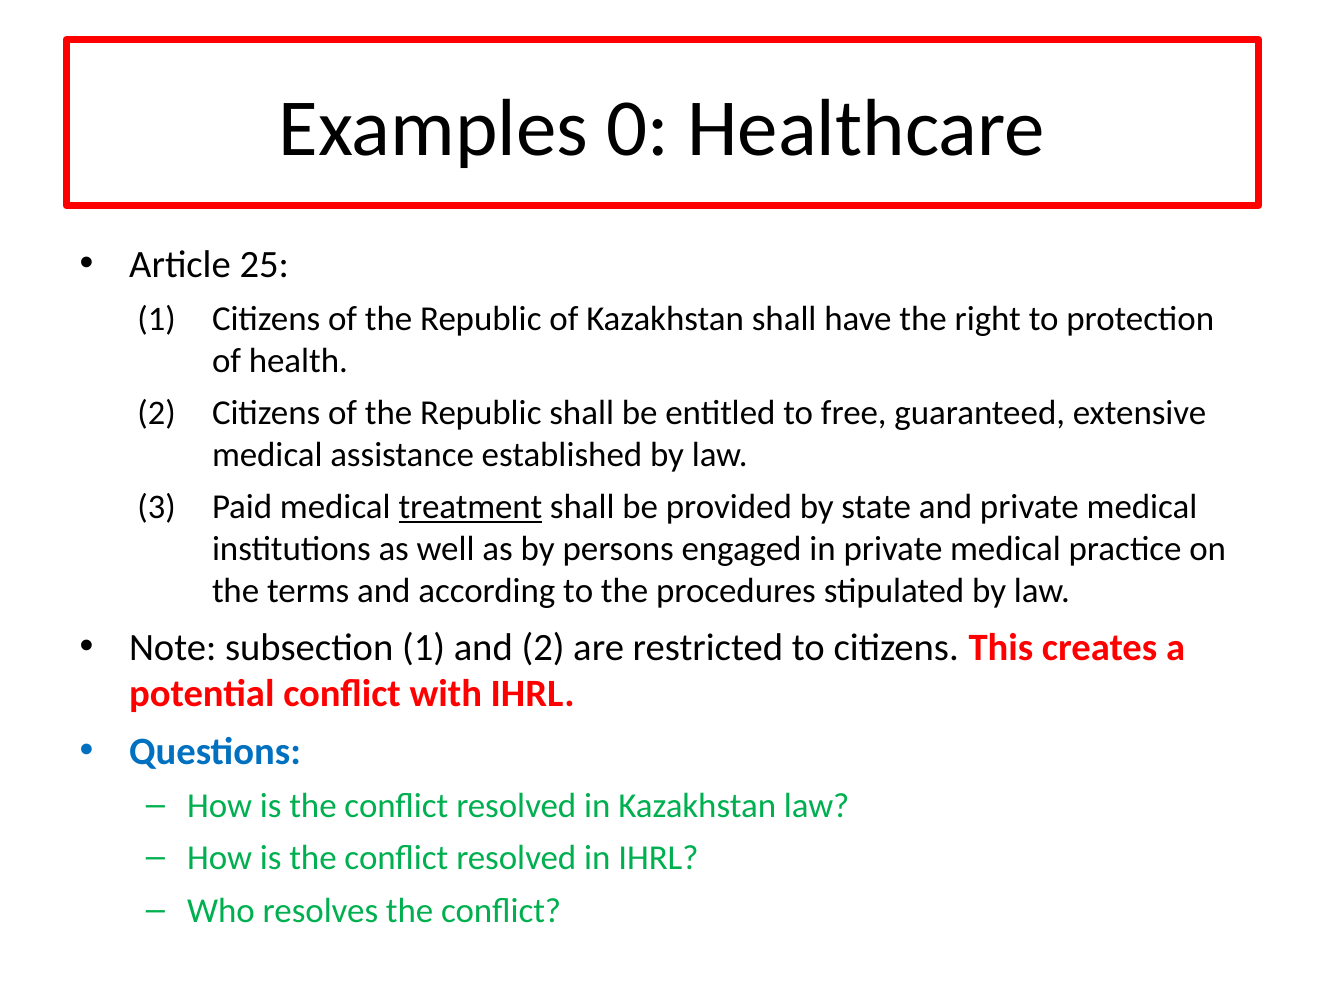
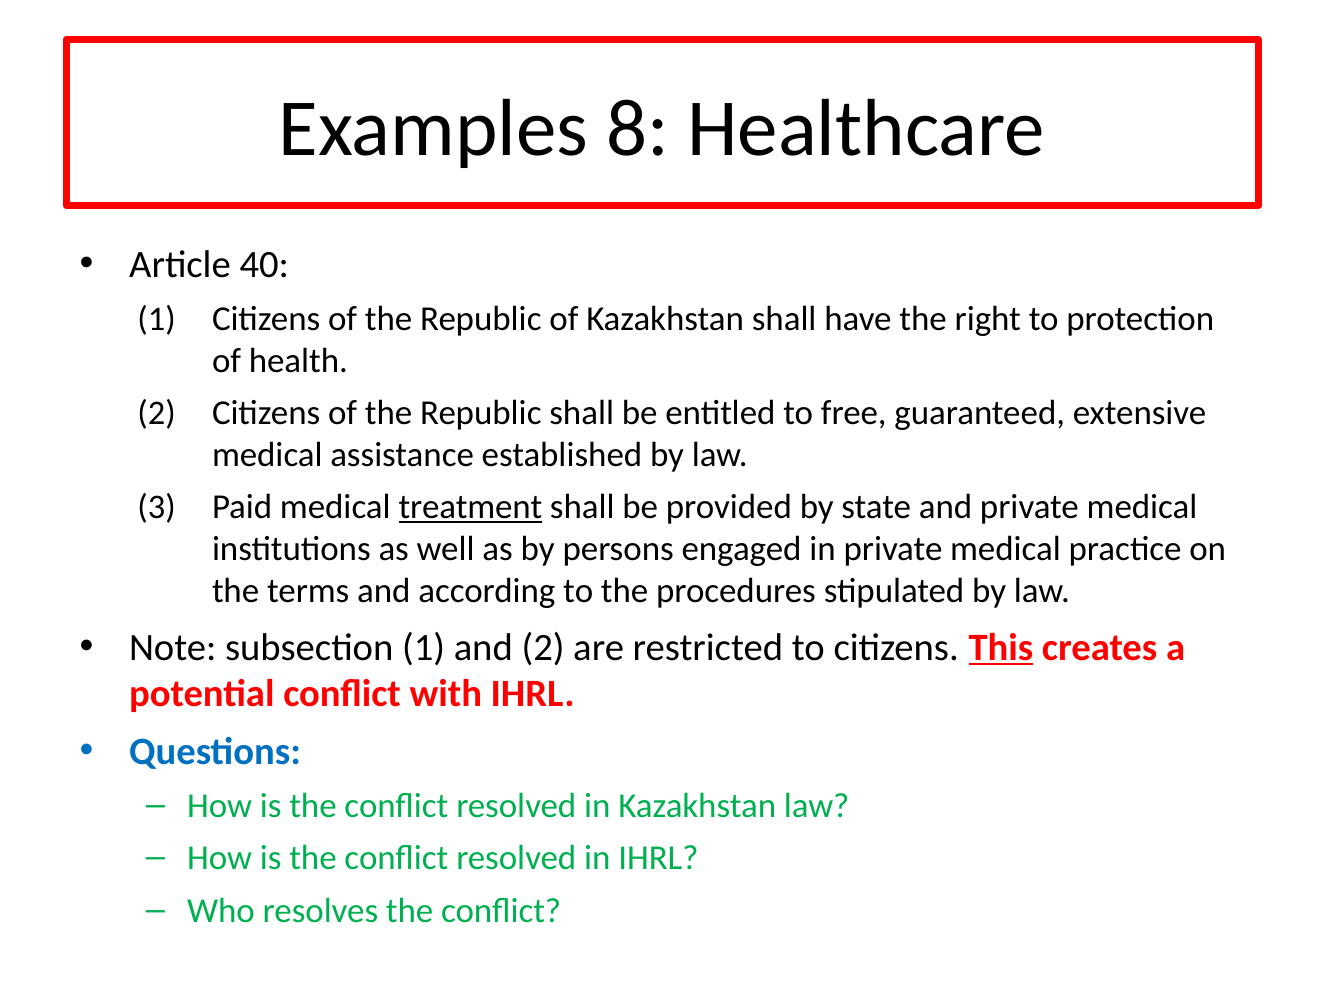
0: 0 -> 8
25: 25 -> 40
This underline: none -> present
